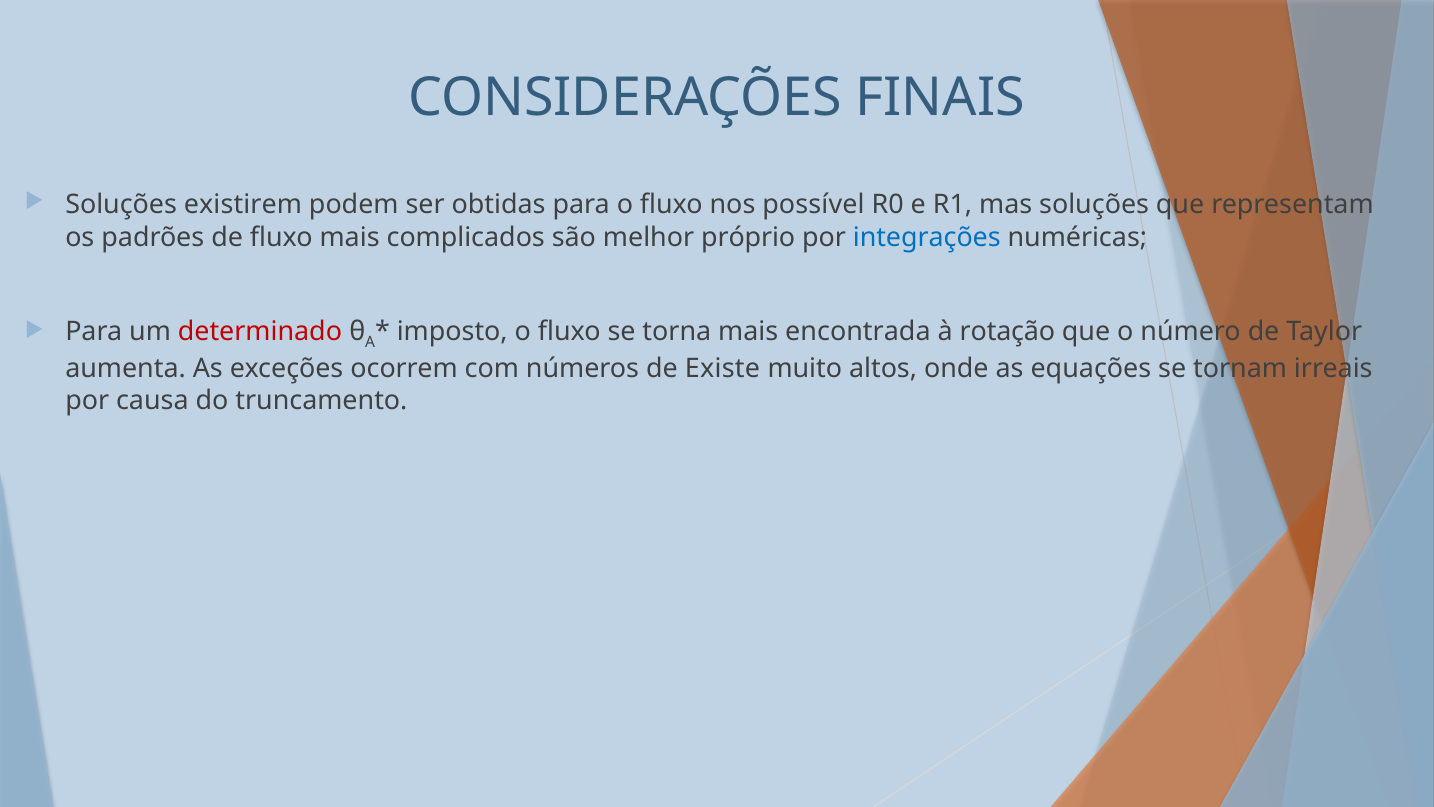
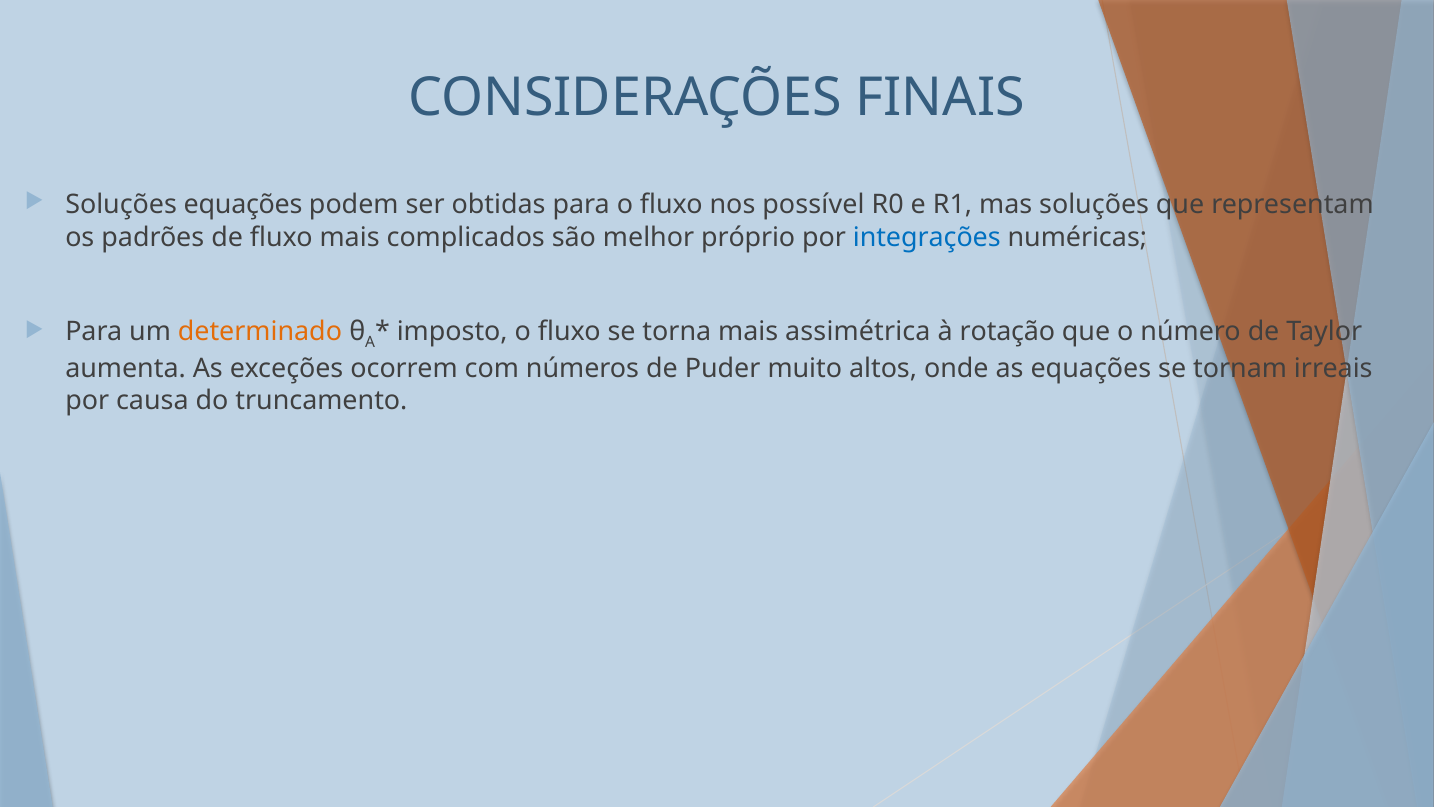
Soluções existirem: existirem -> equações
determinado colour: red -> orange
encontrada: encontrada -> assimétrica
Existe: Existe -> Puder
